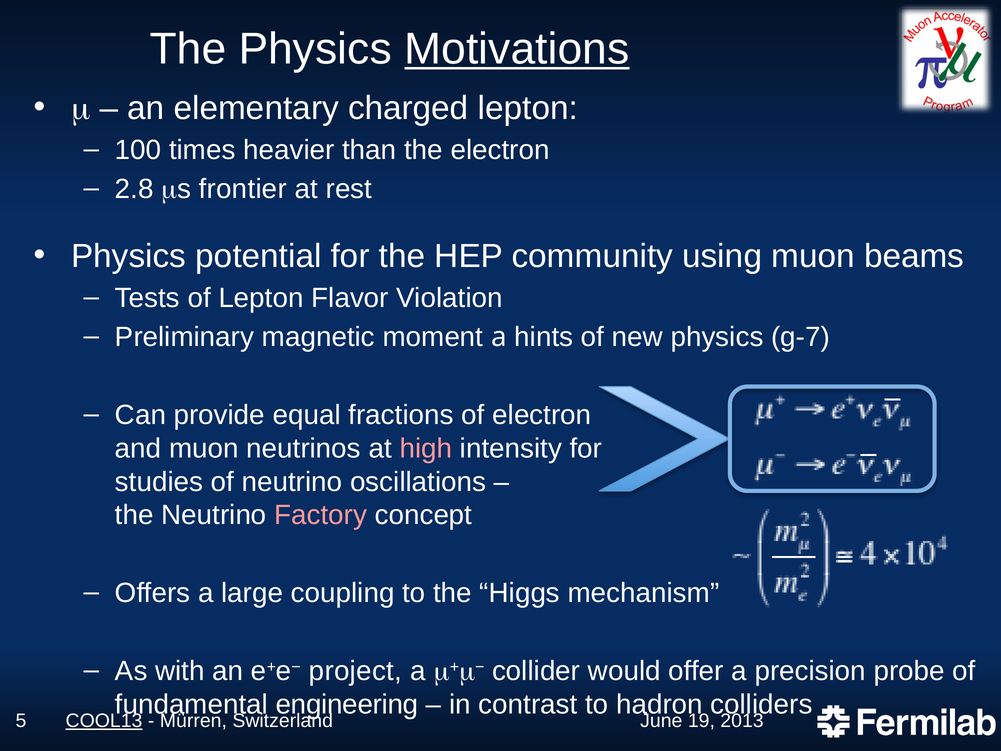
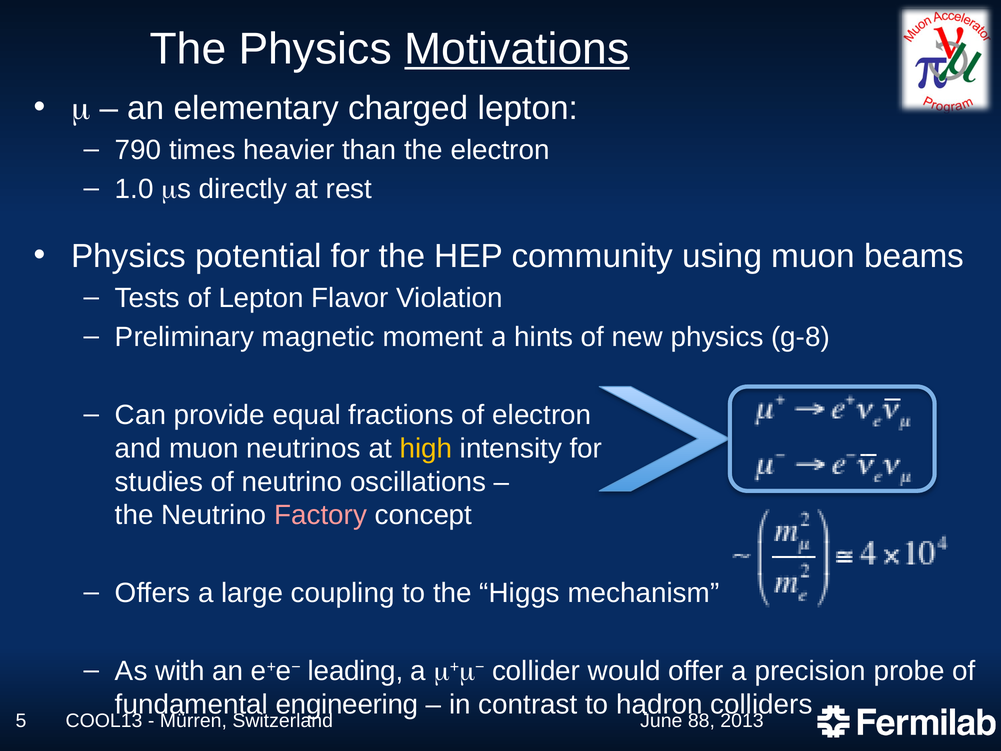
100: 100 -> 790
2.8: 2.8 -> 1.0
frontier: frontier -> directly
g-7: g-7 -> g-8
high colour: pink -> yellow
project: project -> leading
COOL13 underline: present -> none
19: 19 -> 88
